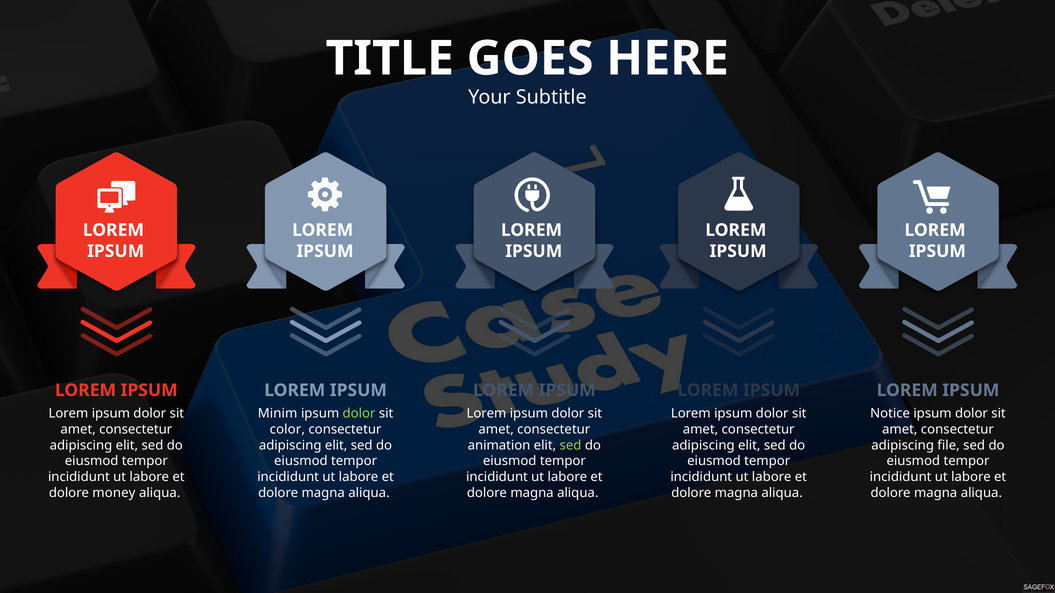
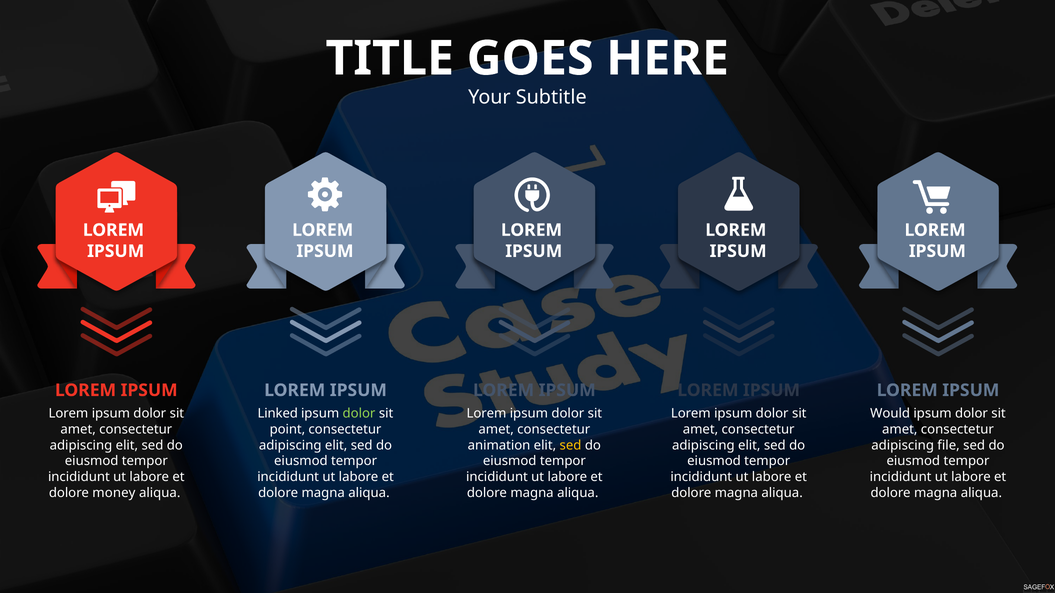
Minim: Minim -> Linked
Notice: Notice -> Would
color: color -> point
sed at (571, 446) colour: light green -> yellow
